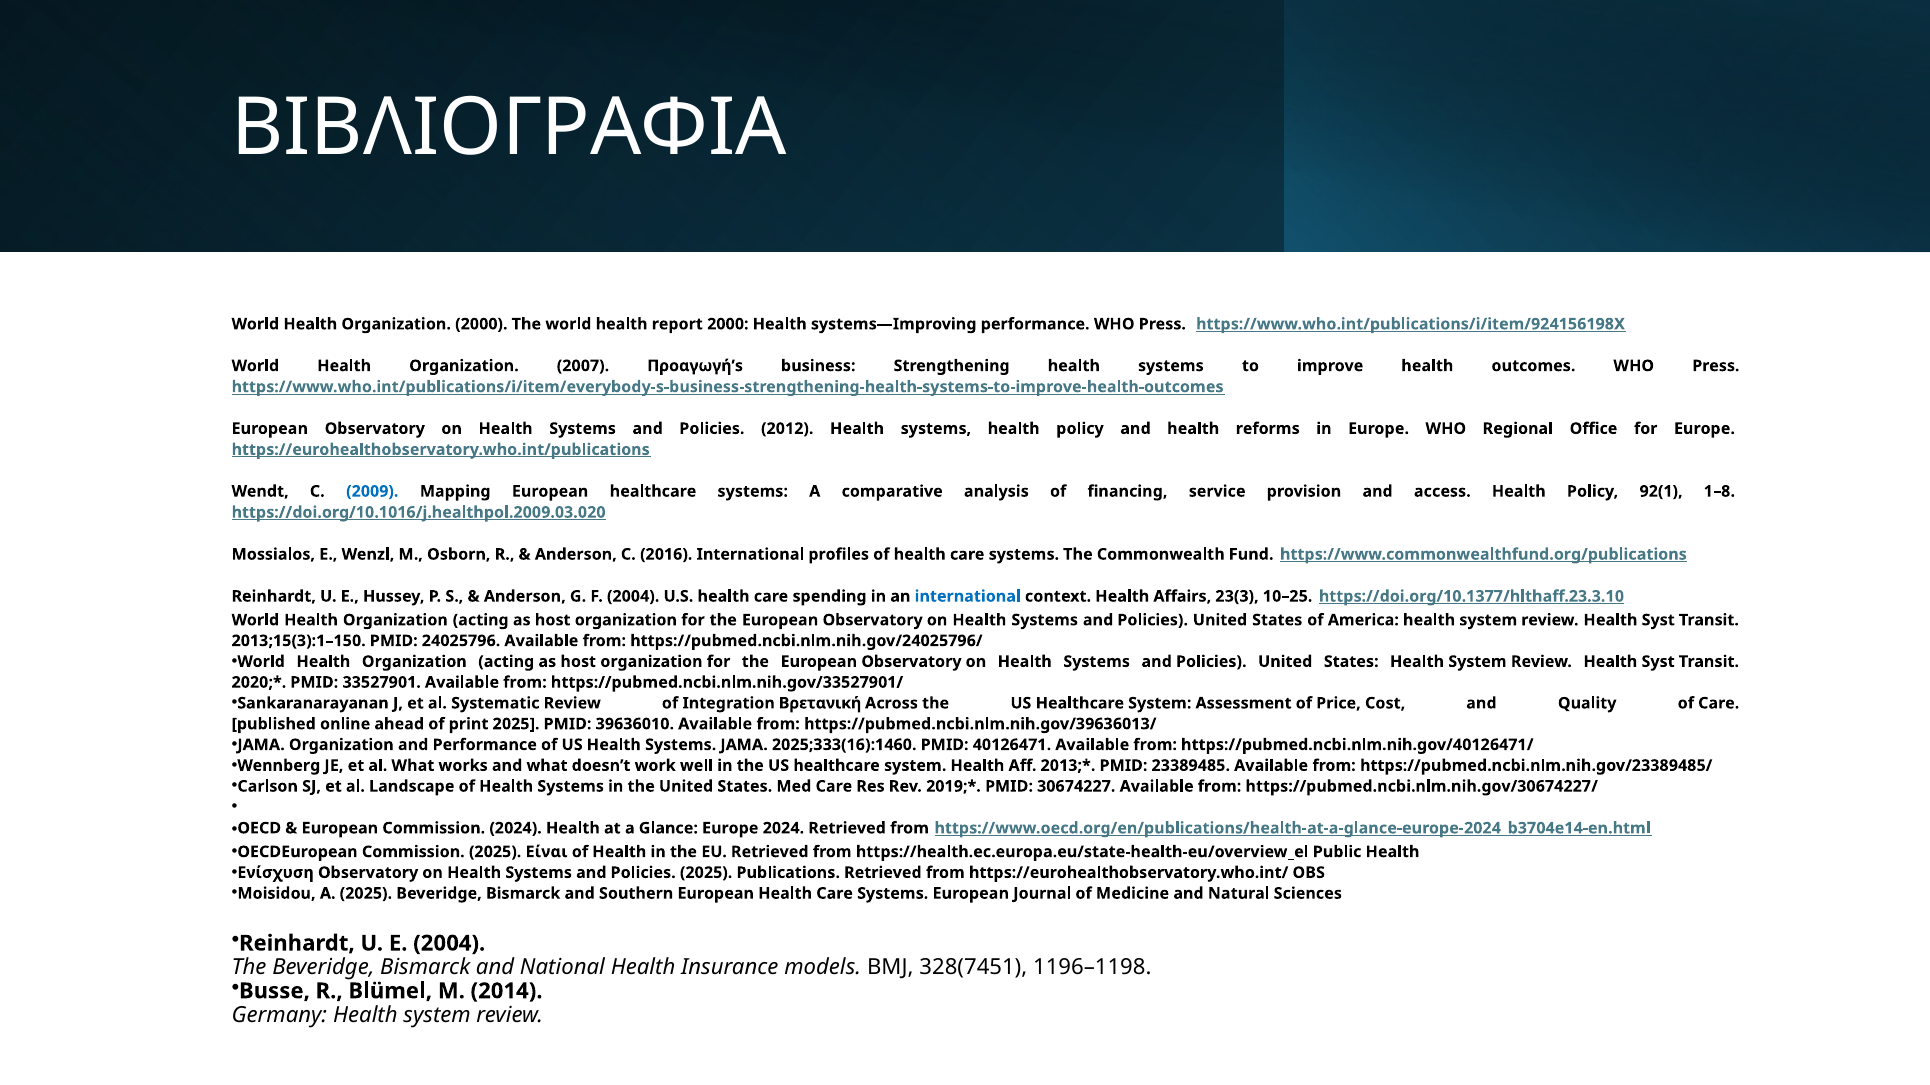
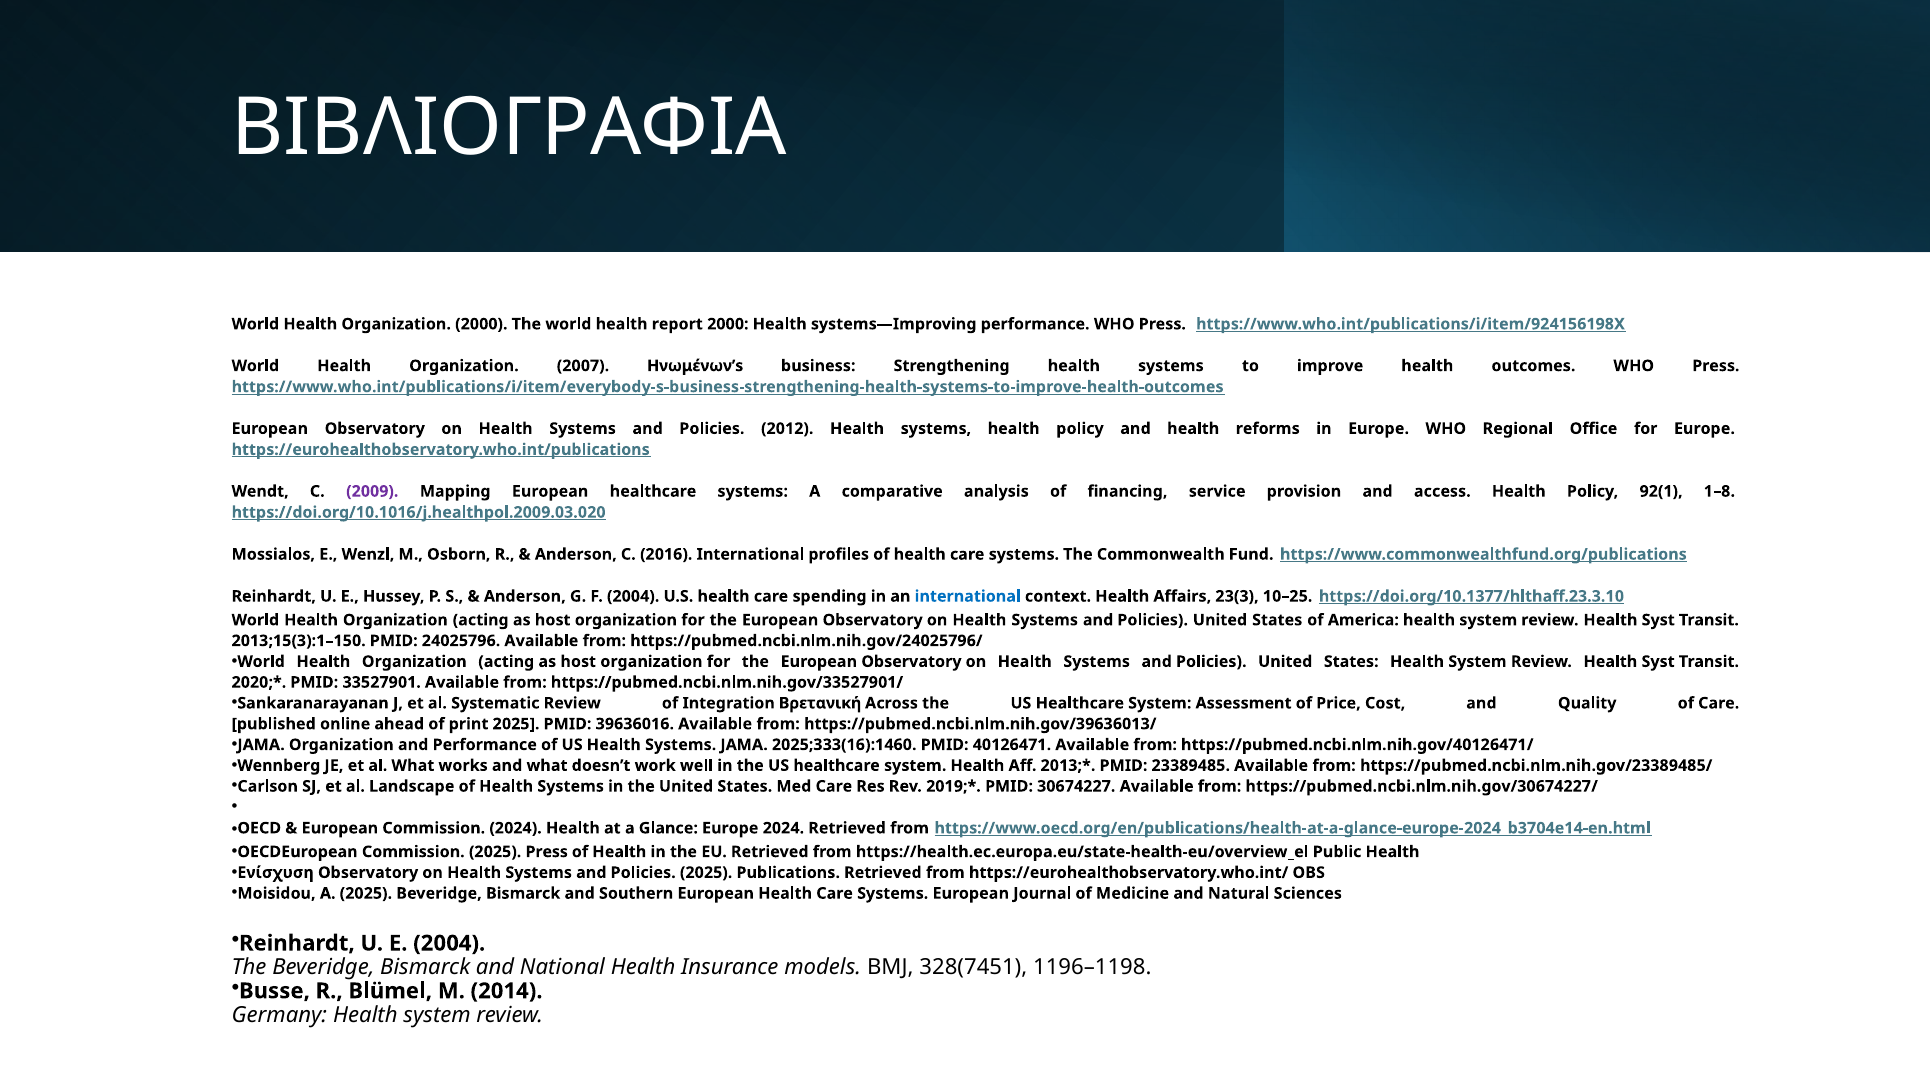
Προαγωγή’s: Προαγωγή’s -> Ηνωμένων’s
2009 colour: blue -> purple
39636010: 39636010 -> 39636016
2025 Είναι: Είναι -> Press
